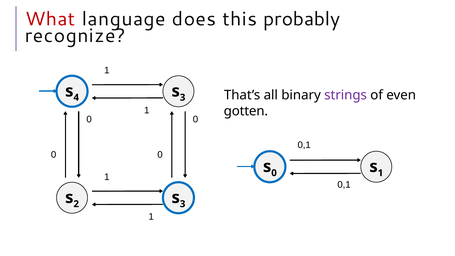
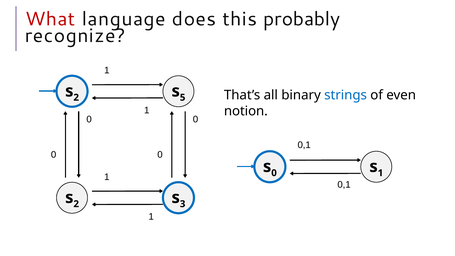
4 at (76, 97): 4 -> 2
3 at (183, 97): 3 -> 5
strings colour: purple -> blue
gotten: gotten -> notion
